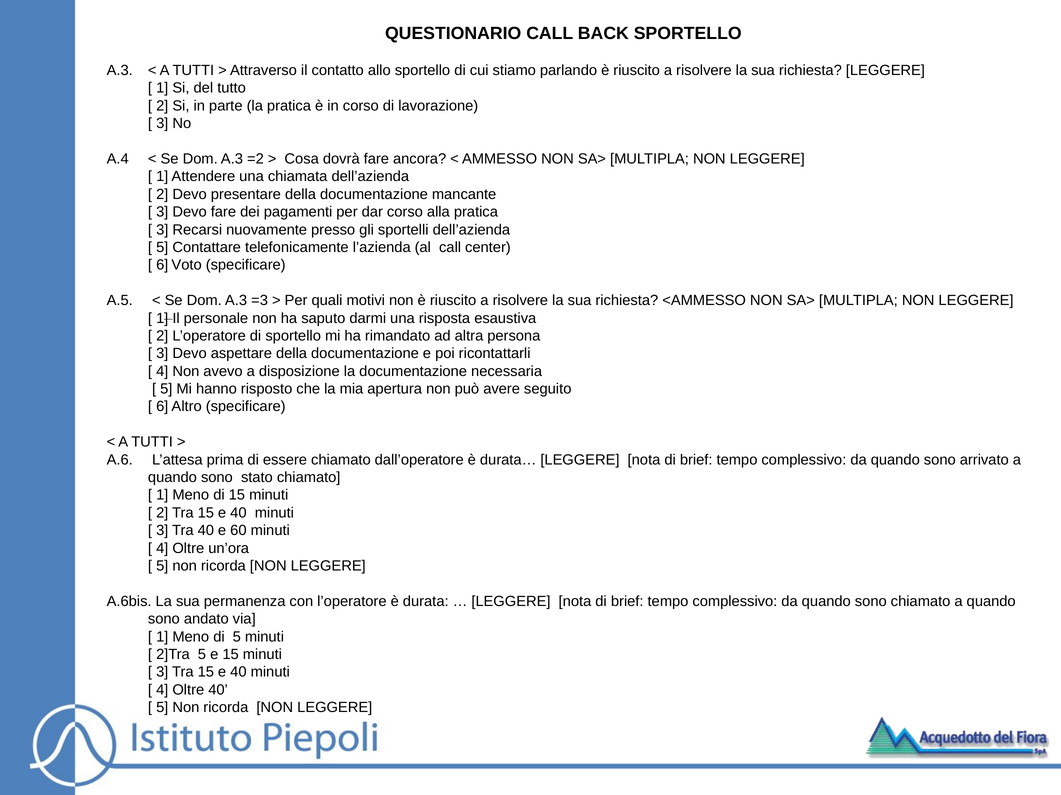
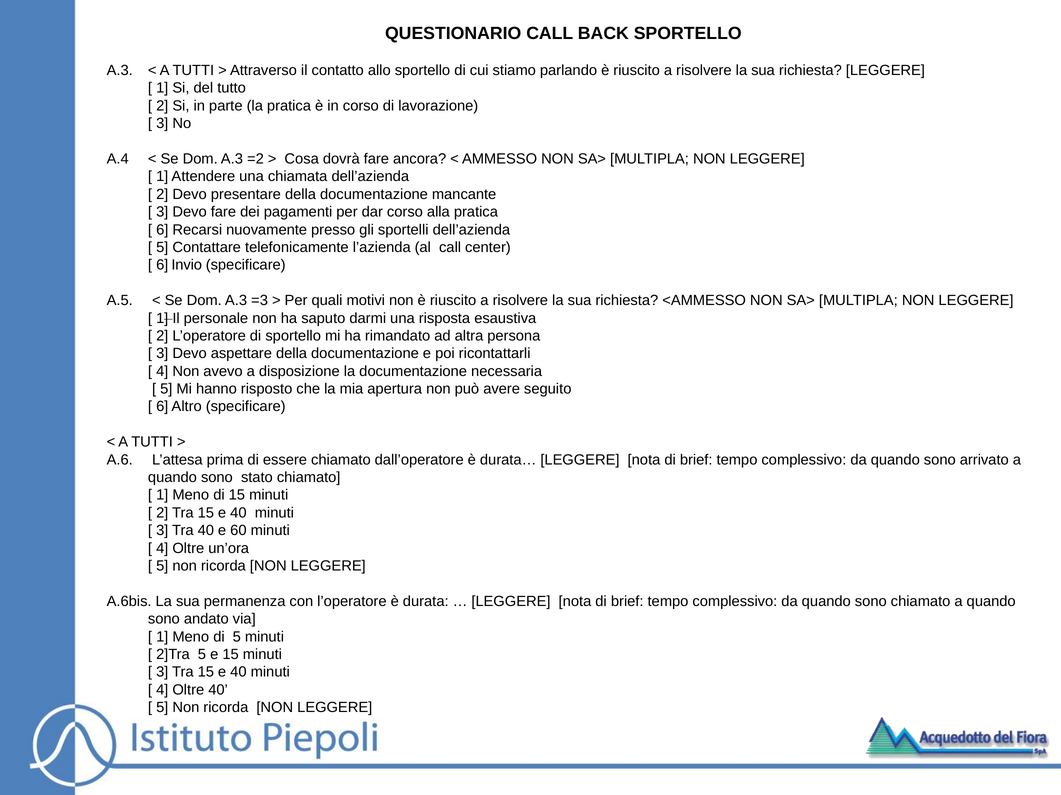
3 at (162, 230): 3 -> 6
Voto: Voto -> Invio
